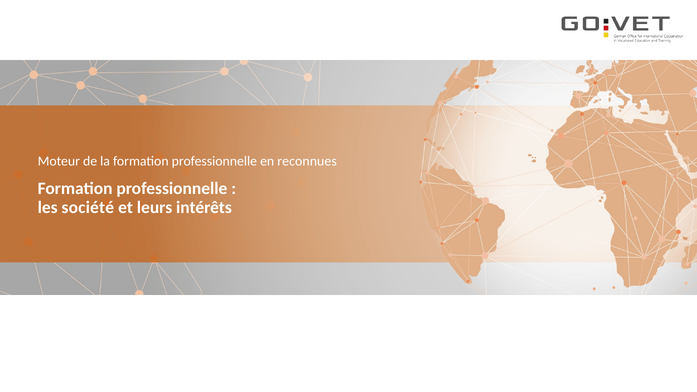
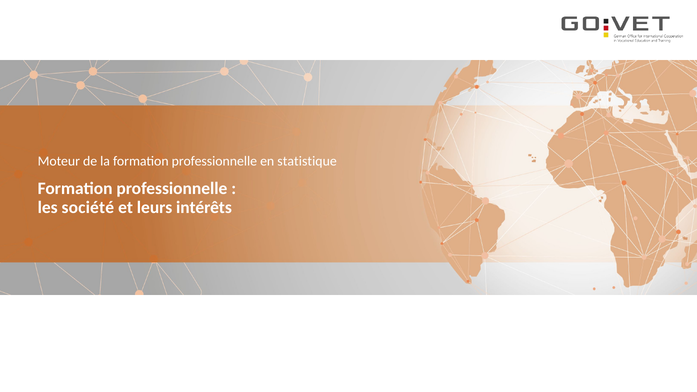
reconnues: reconnues -> statistique
